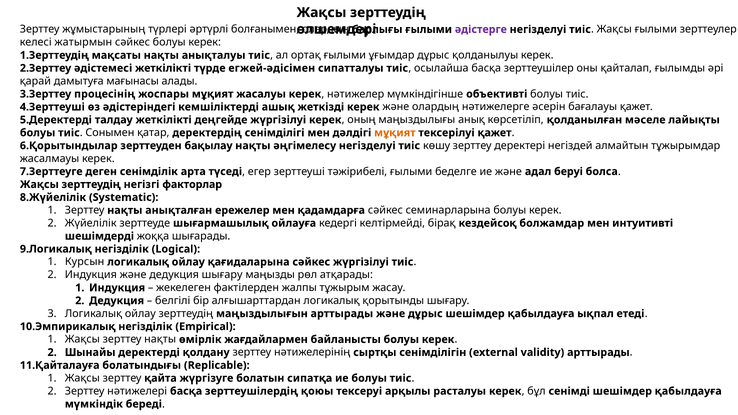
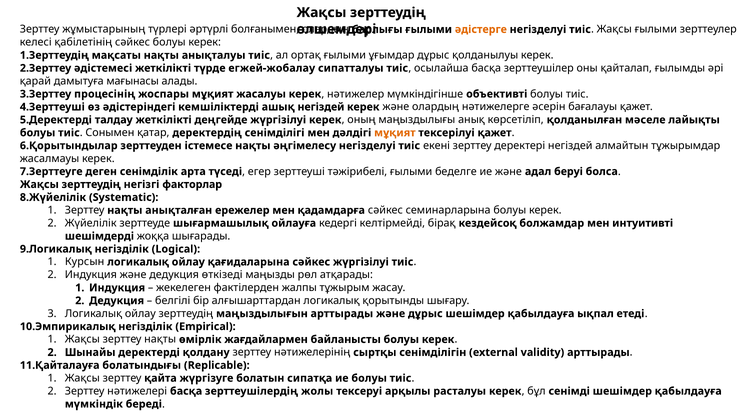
әдістерге colour: purple -> orange
жатырмын: жатырмын -> қабілетінің
егжей-әдісімен: егжей-әдісімен -> егжей-жобалау
ашық жеткізді: жеткізді -> негіздей
бақылау: бақылау -> істемесе
көшу: көшу -> екені
дедукция шығару: шығару -> өткізеді
қоюы: қоюы -> жолы
